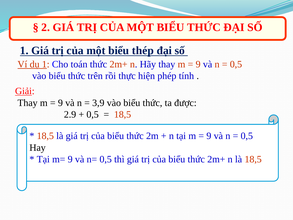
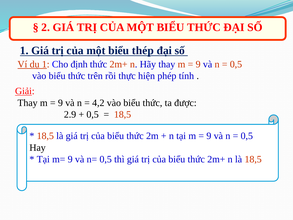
toán: toán -> định
3,9: 3,9 -> 4,2
